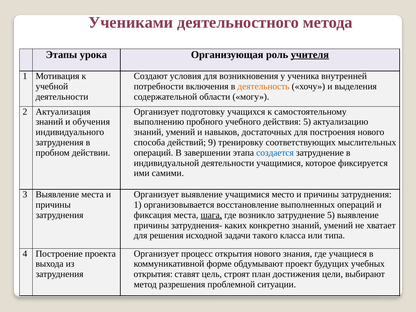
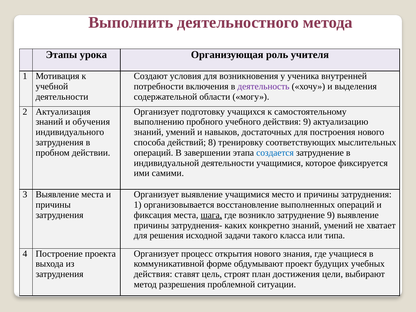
Учениками: Учениками -> Выполнить
учителя underline: present -> none
деятельность colour: orange -> purple
действия 5: 5 -> 9
9: 9 -> 8
затруднение 5: 5 -> 9
открытия at (153, 274): открытия -> действия
